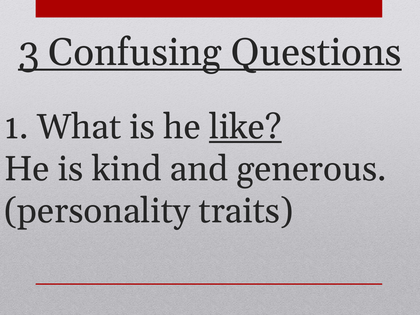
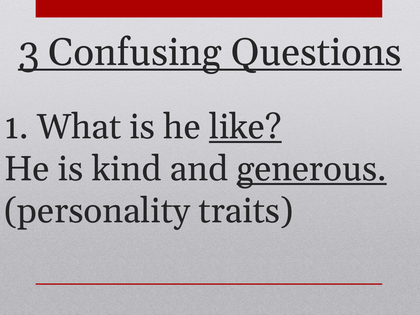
generous underline: none -> present
